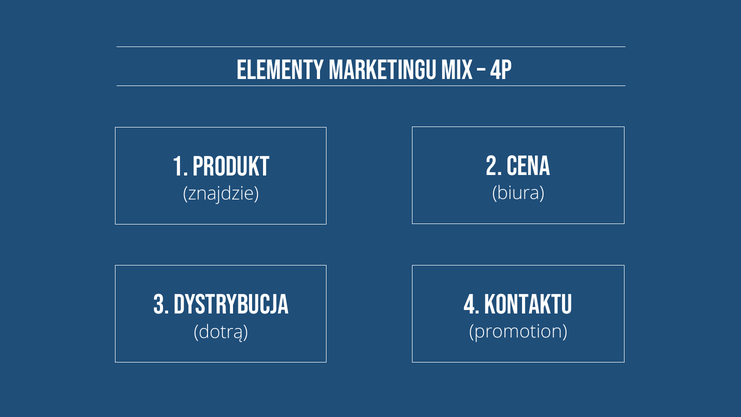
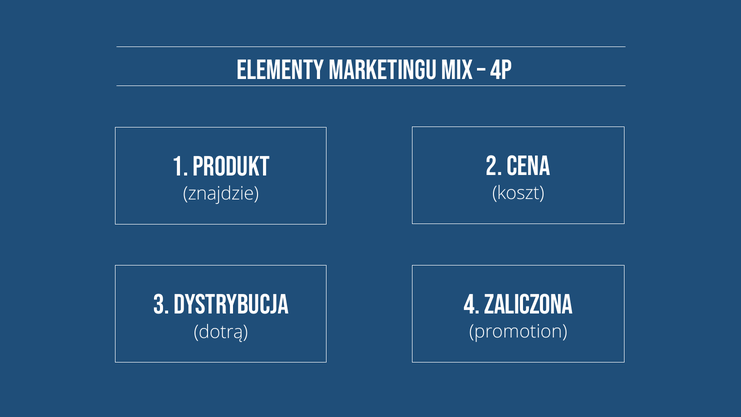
biura: biura -> koszt
kontaktu: kontaktu -> zaliczona
